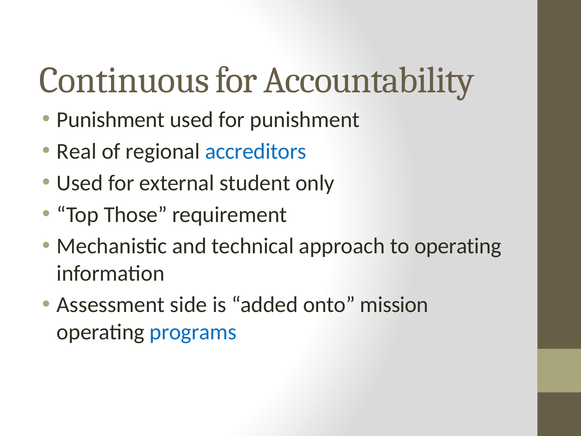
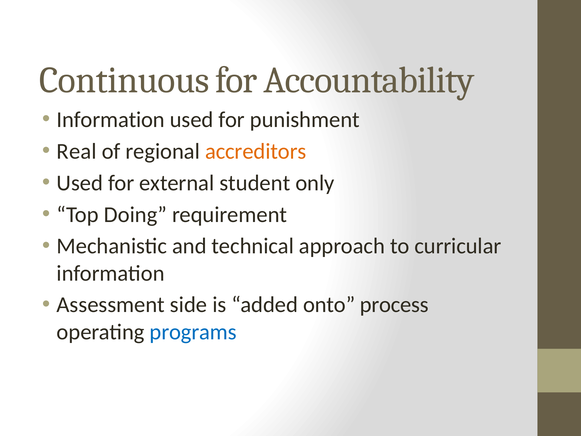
Punishment at (111, 120): Punishment -> Information
accreditors colour: blue -> orange
Those: Those -> Doing
to operating: operating -> curricular
mission: mission -> process
